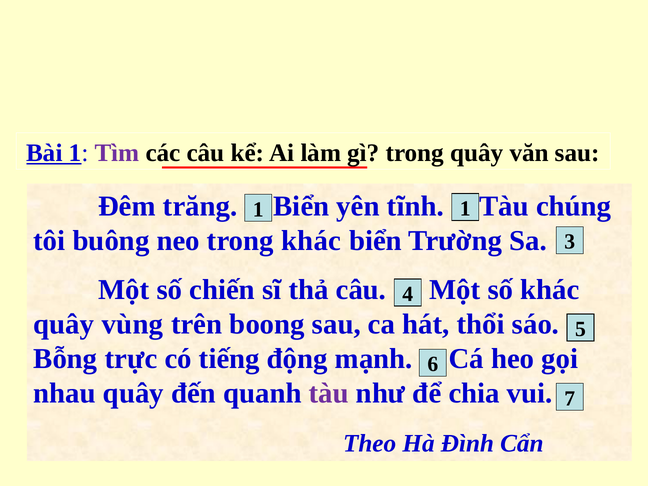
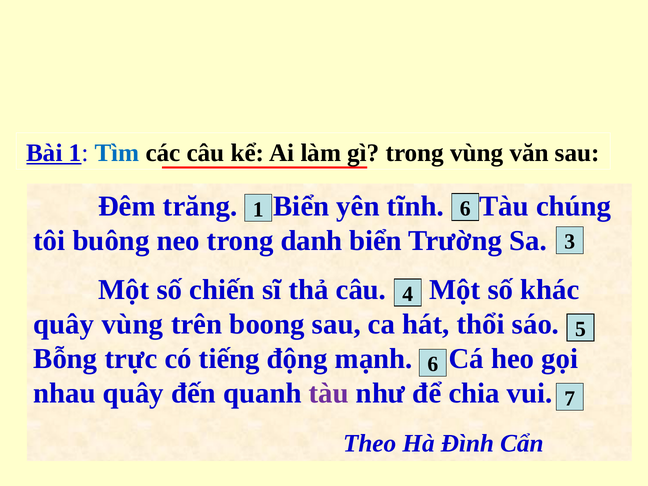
Tìm colour: purple -> blue
trong quây: quây -> vùng
1 1: 1 -> 6
trong khác: khác -> danh
